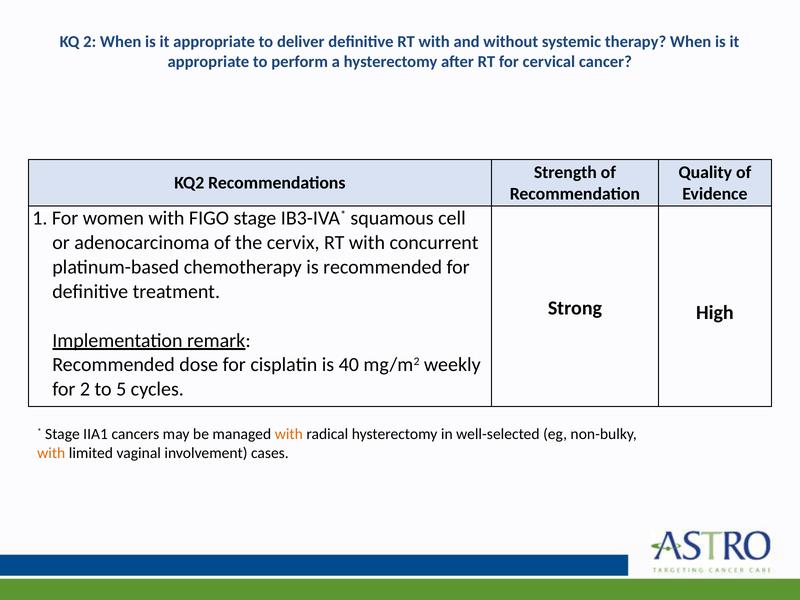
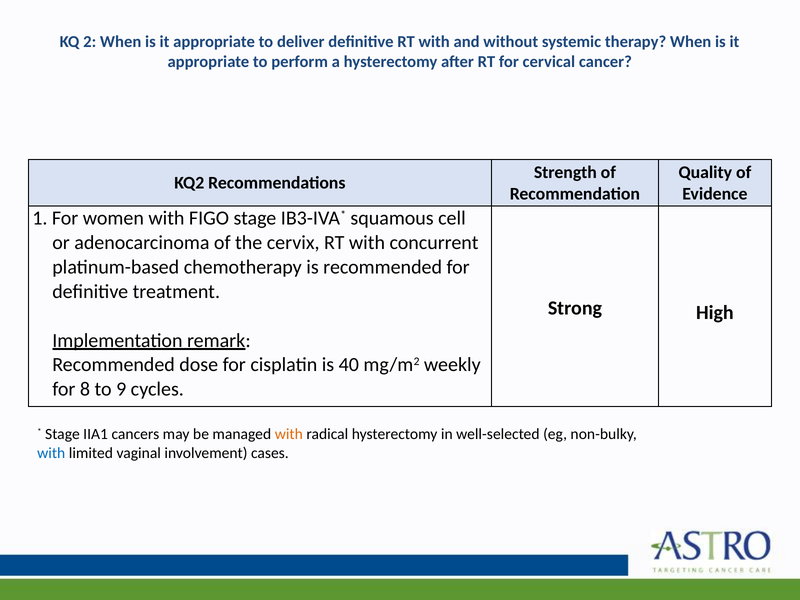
for 2: 2 -> 8
5: 5 -> 9
with at (51, 453) colour: orange -> blue
